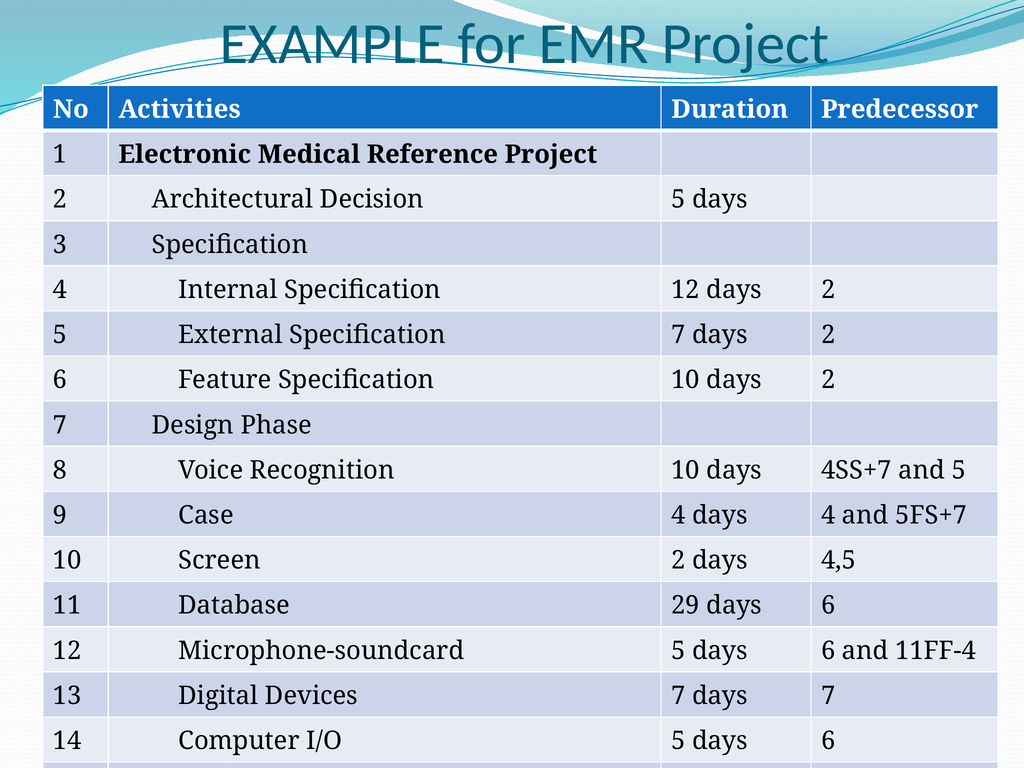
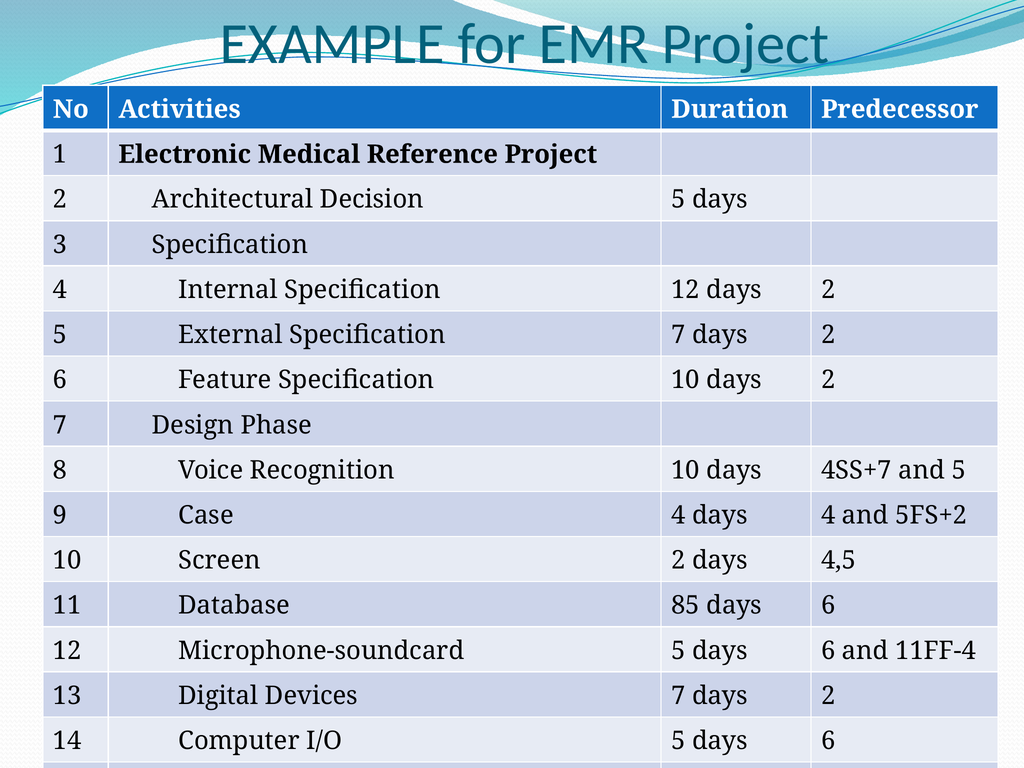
5FS+7: 5FS+7 -> 5FS+2
29: 29 -> 85
Devices 7 days 7: 7 -> 2
